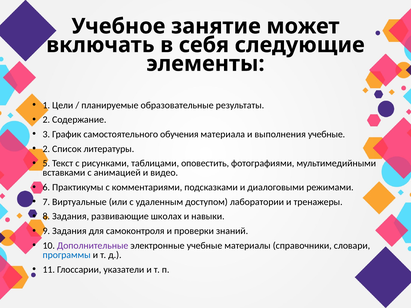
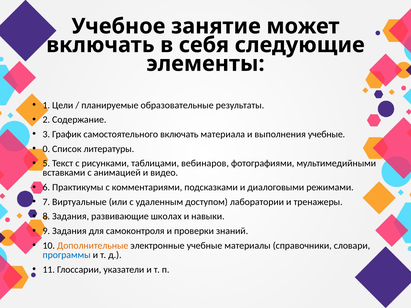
самостоятельного обучения: обучения -> включать
2 at (46, 149): 2 -> 0
оповестить: оповестить -> вебинаров
Дополнительные colour: purple -> orange
